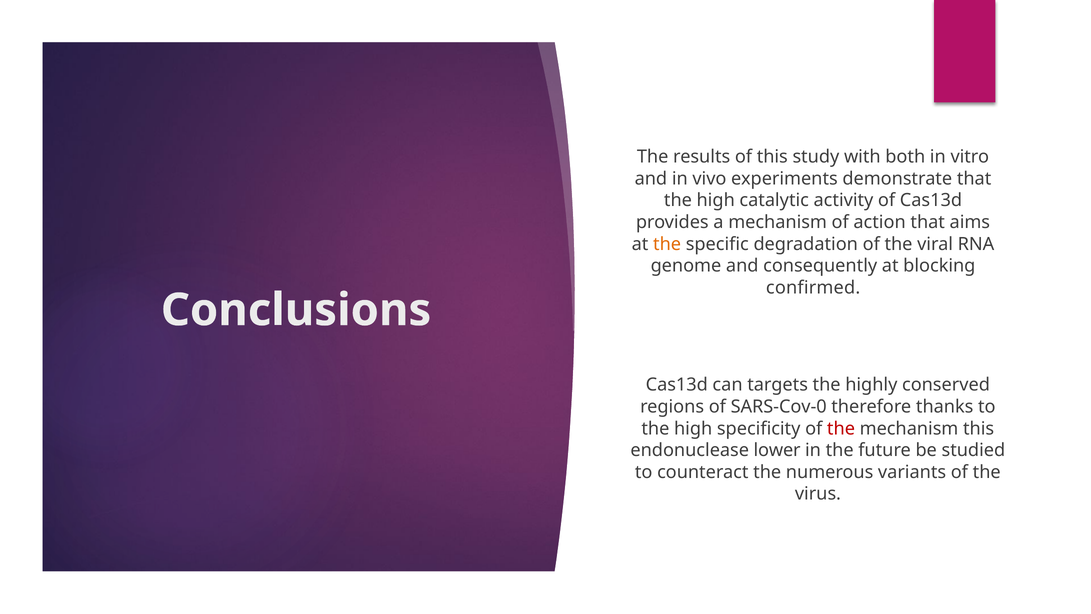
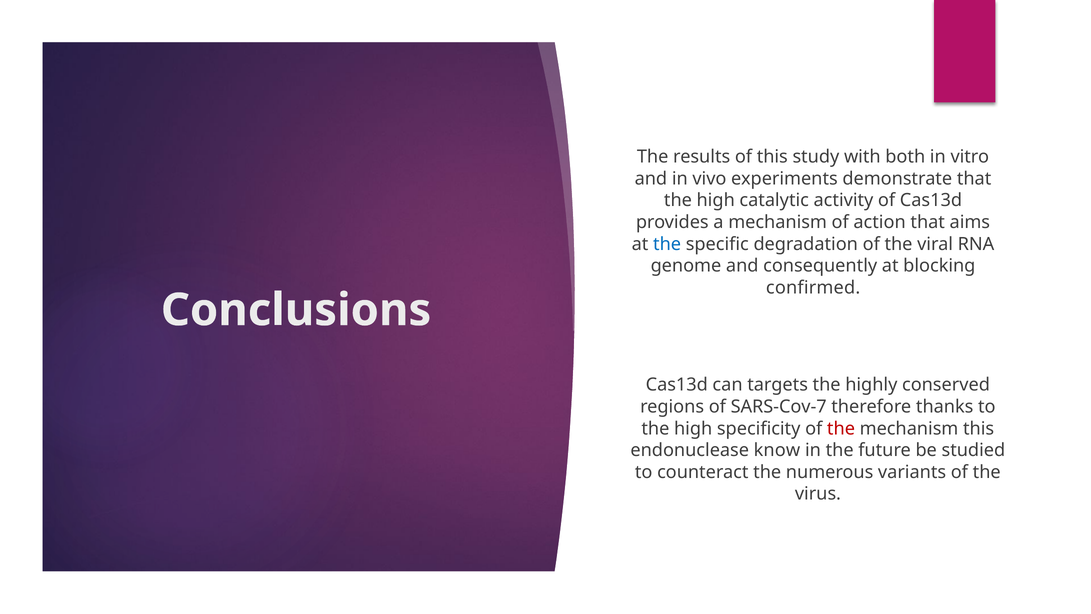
the at (667, 244) colour: orange -> blue
SARS-Cov-0: SARS-Cov-0 -> SARS-Cov-7
lower: lower -> know
